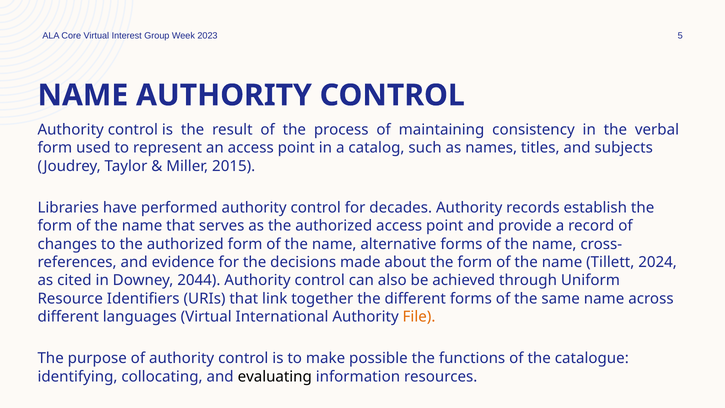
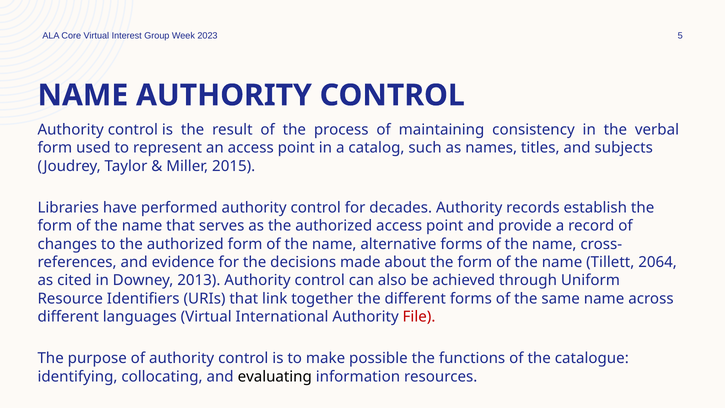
2024: 2024 -> 2064
2044: 2044 -> 2013
File colour: orange -> red
